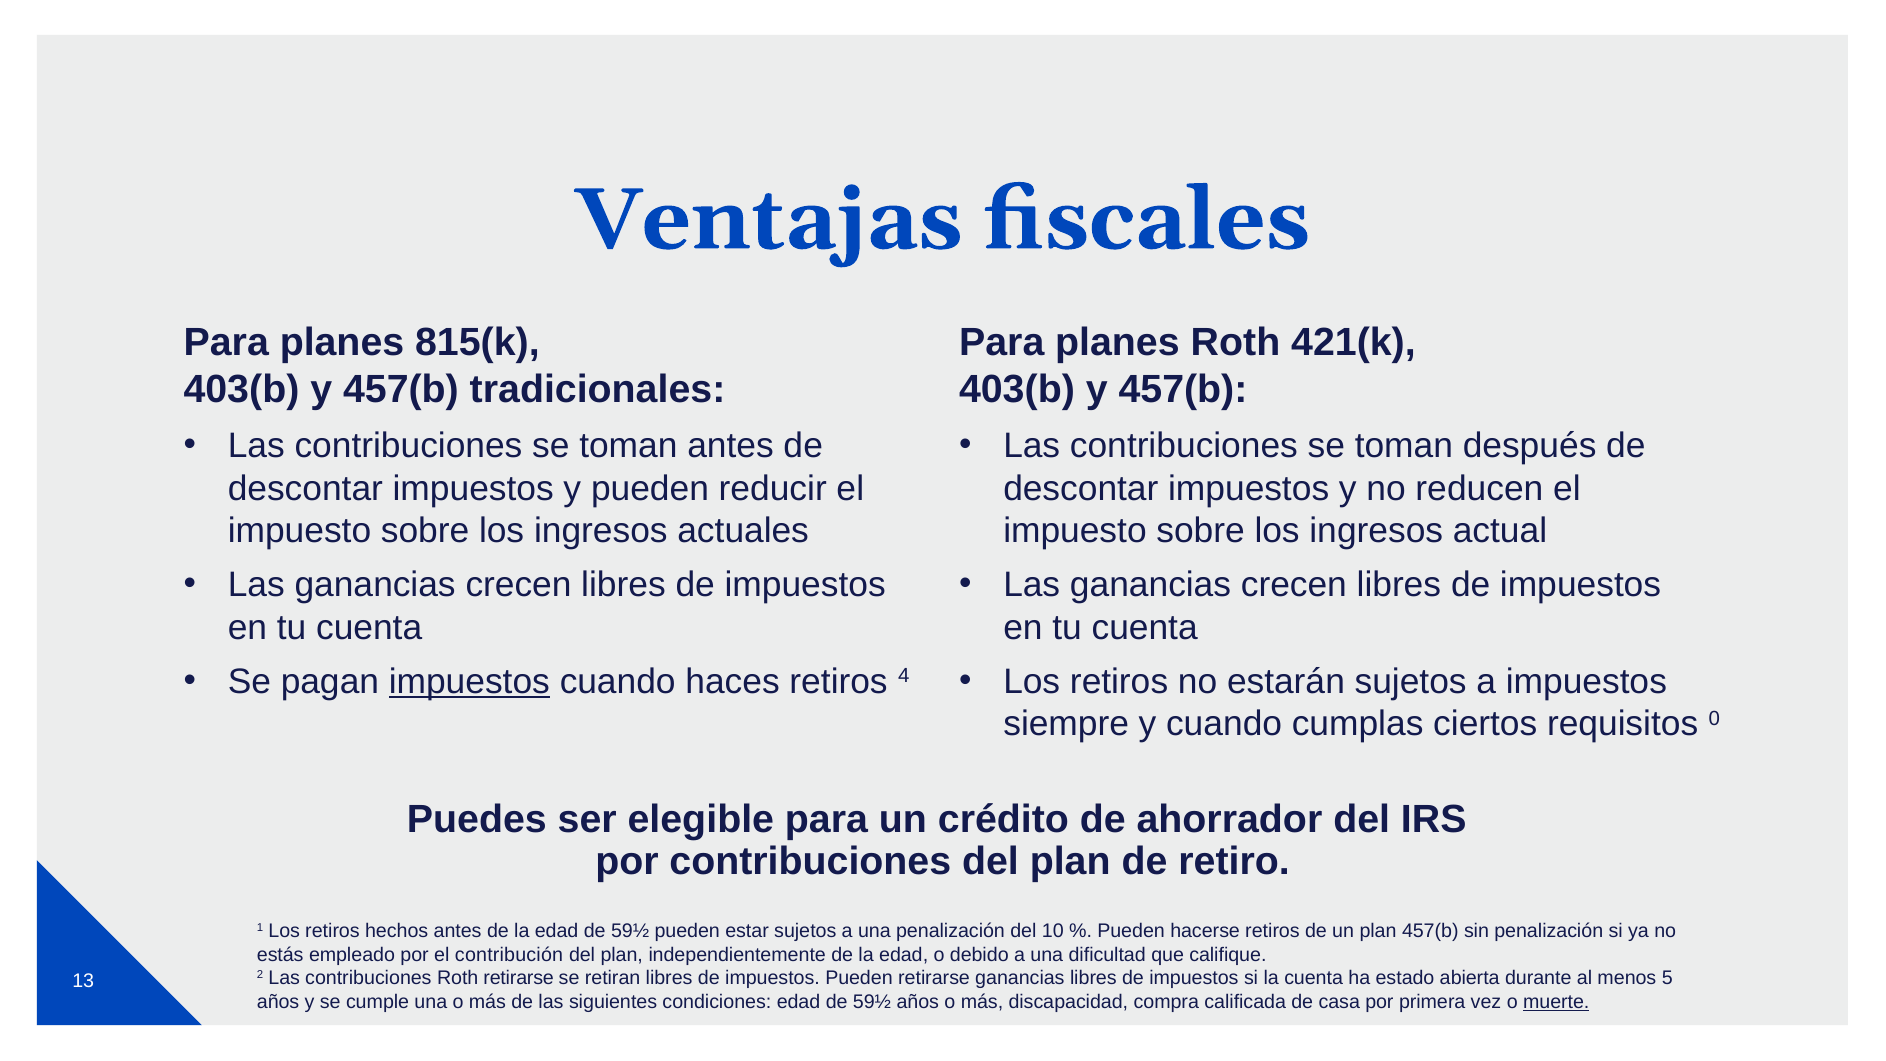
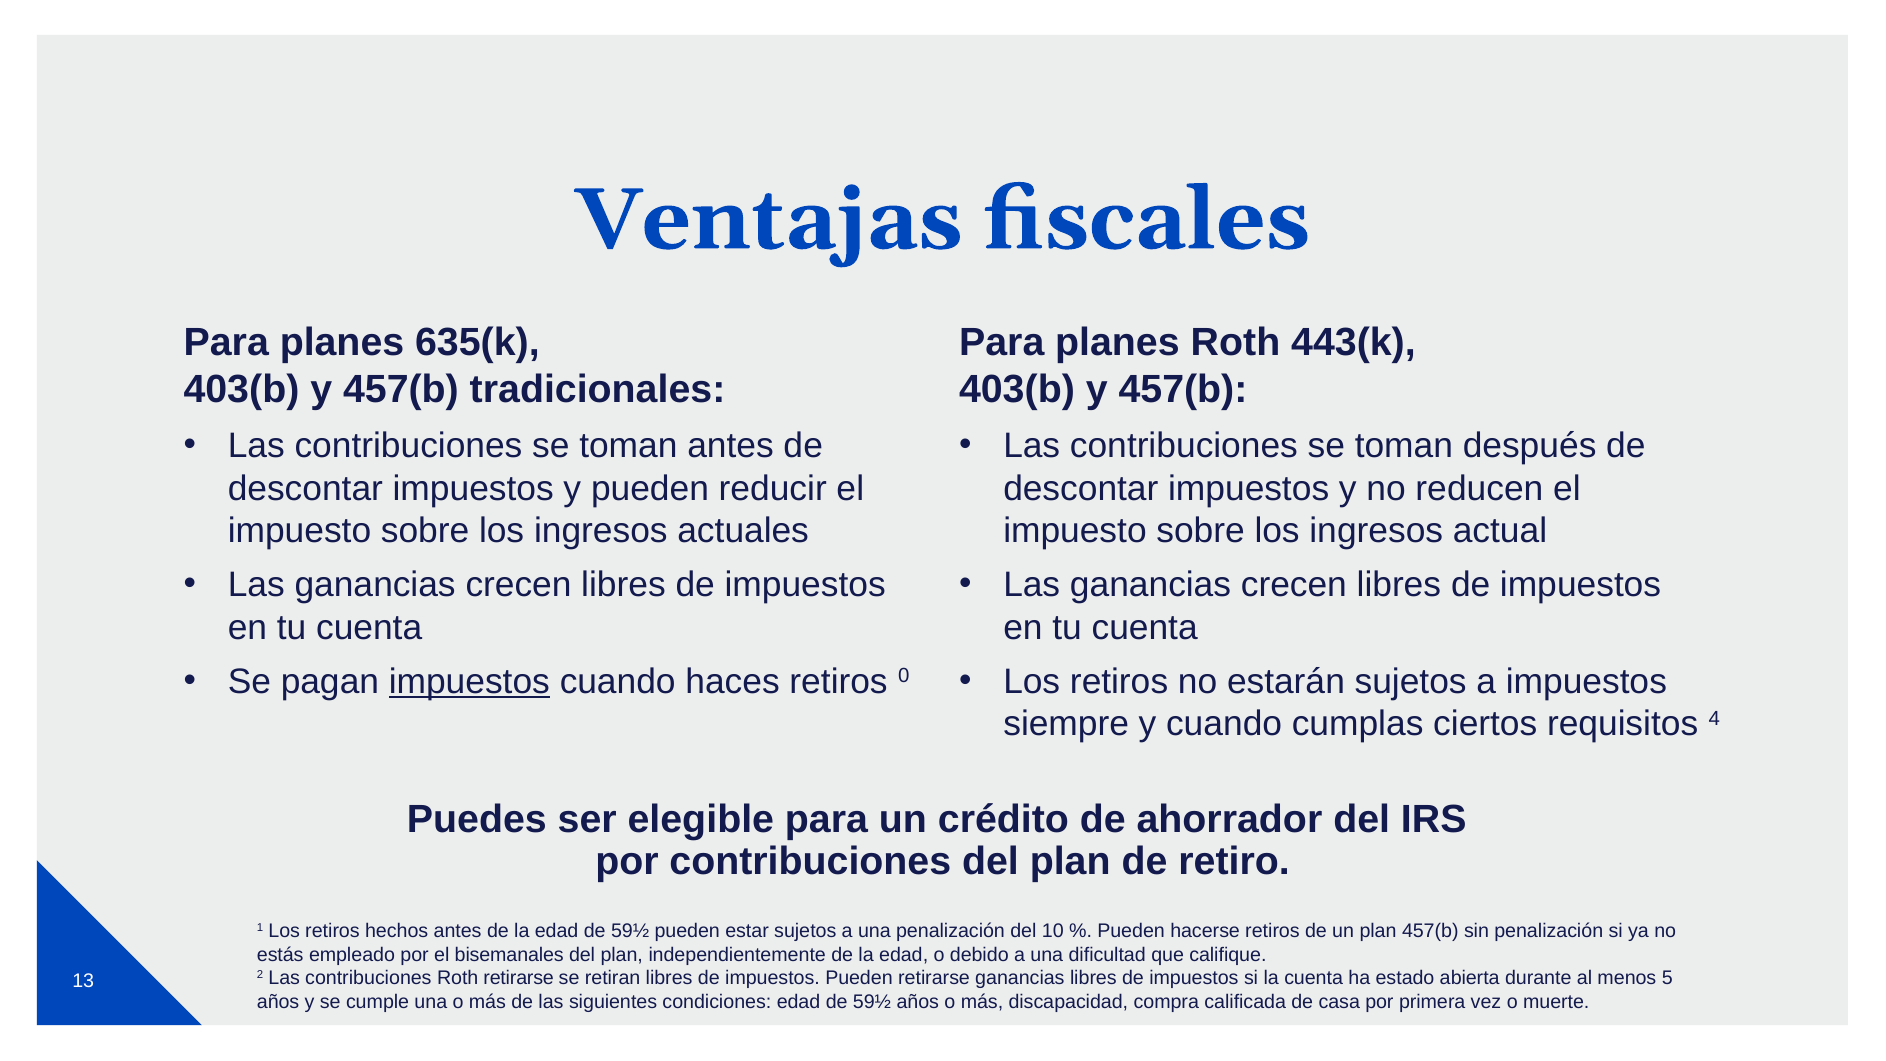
815(k: 815(k -> 635(k
421(k: 421(k -> 443(k
4: 4 -> 0
0: 0 -> 4
contribución: contribución -> bisemanales
muerte underline: present -> none
